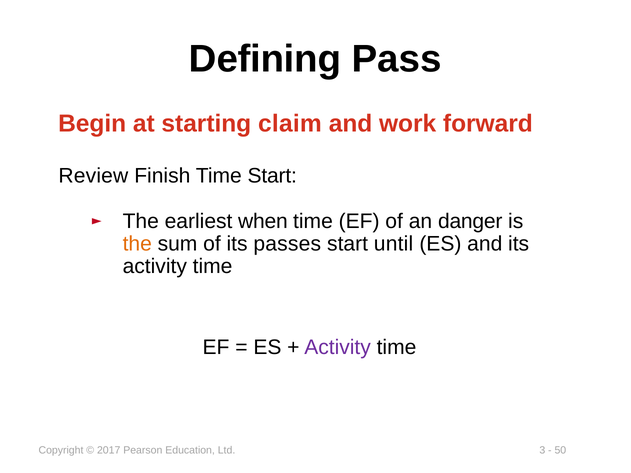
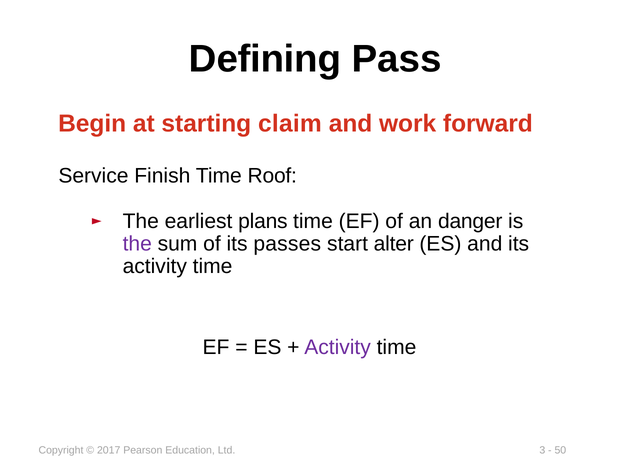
Review: Review -> Service
Time Start: Start -> Roof
when: when -> plans
the at (137, 244) colour: orange -> purple
until: until -> alter
